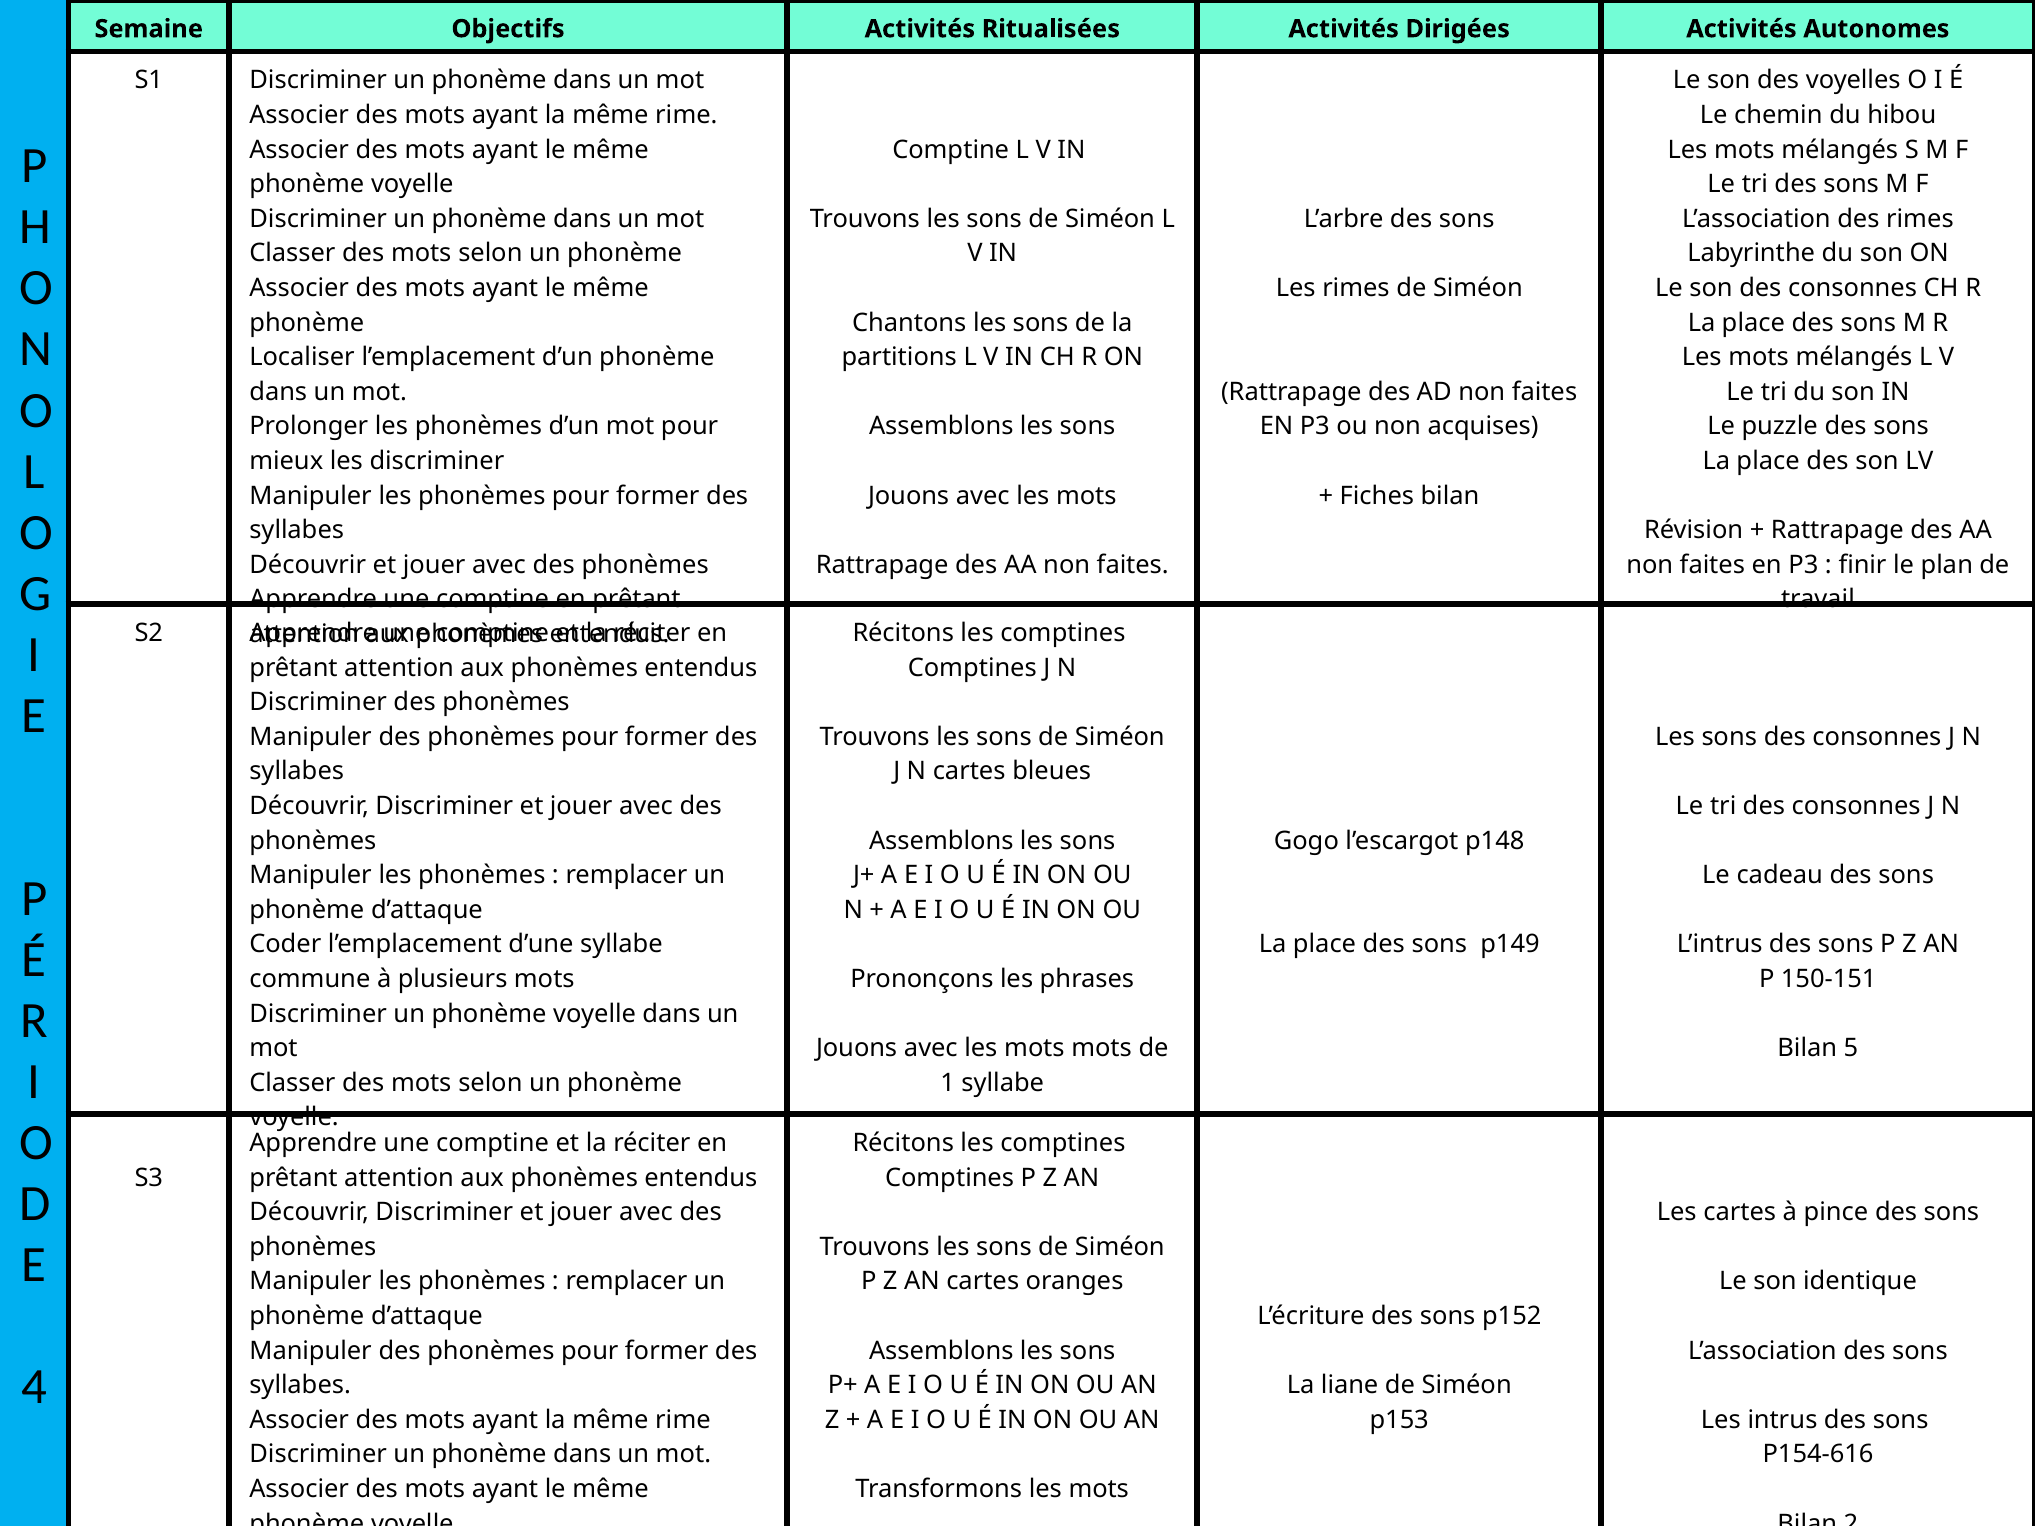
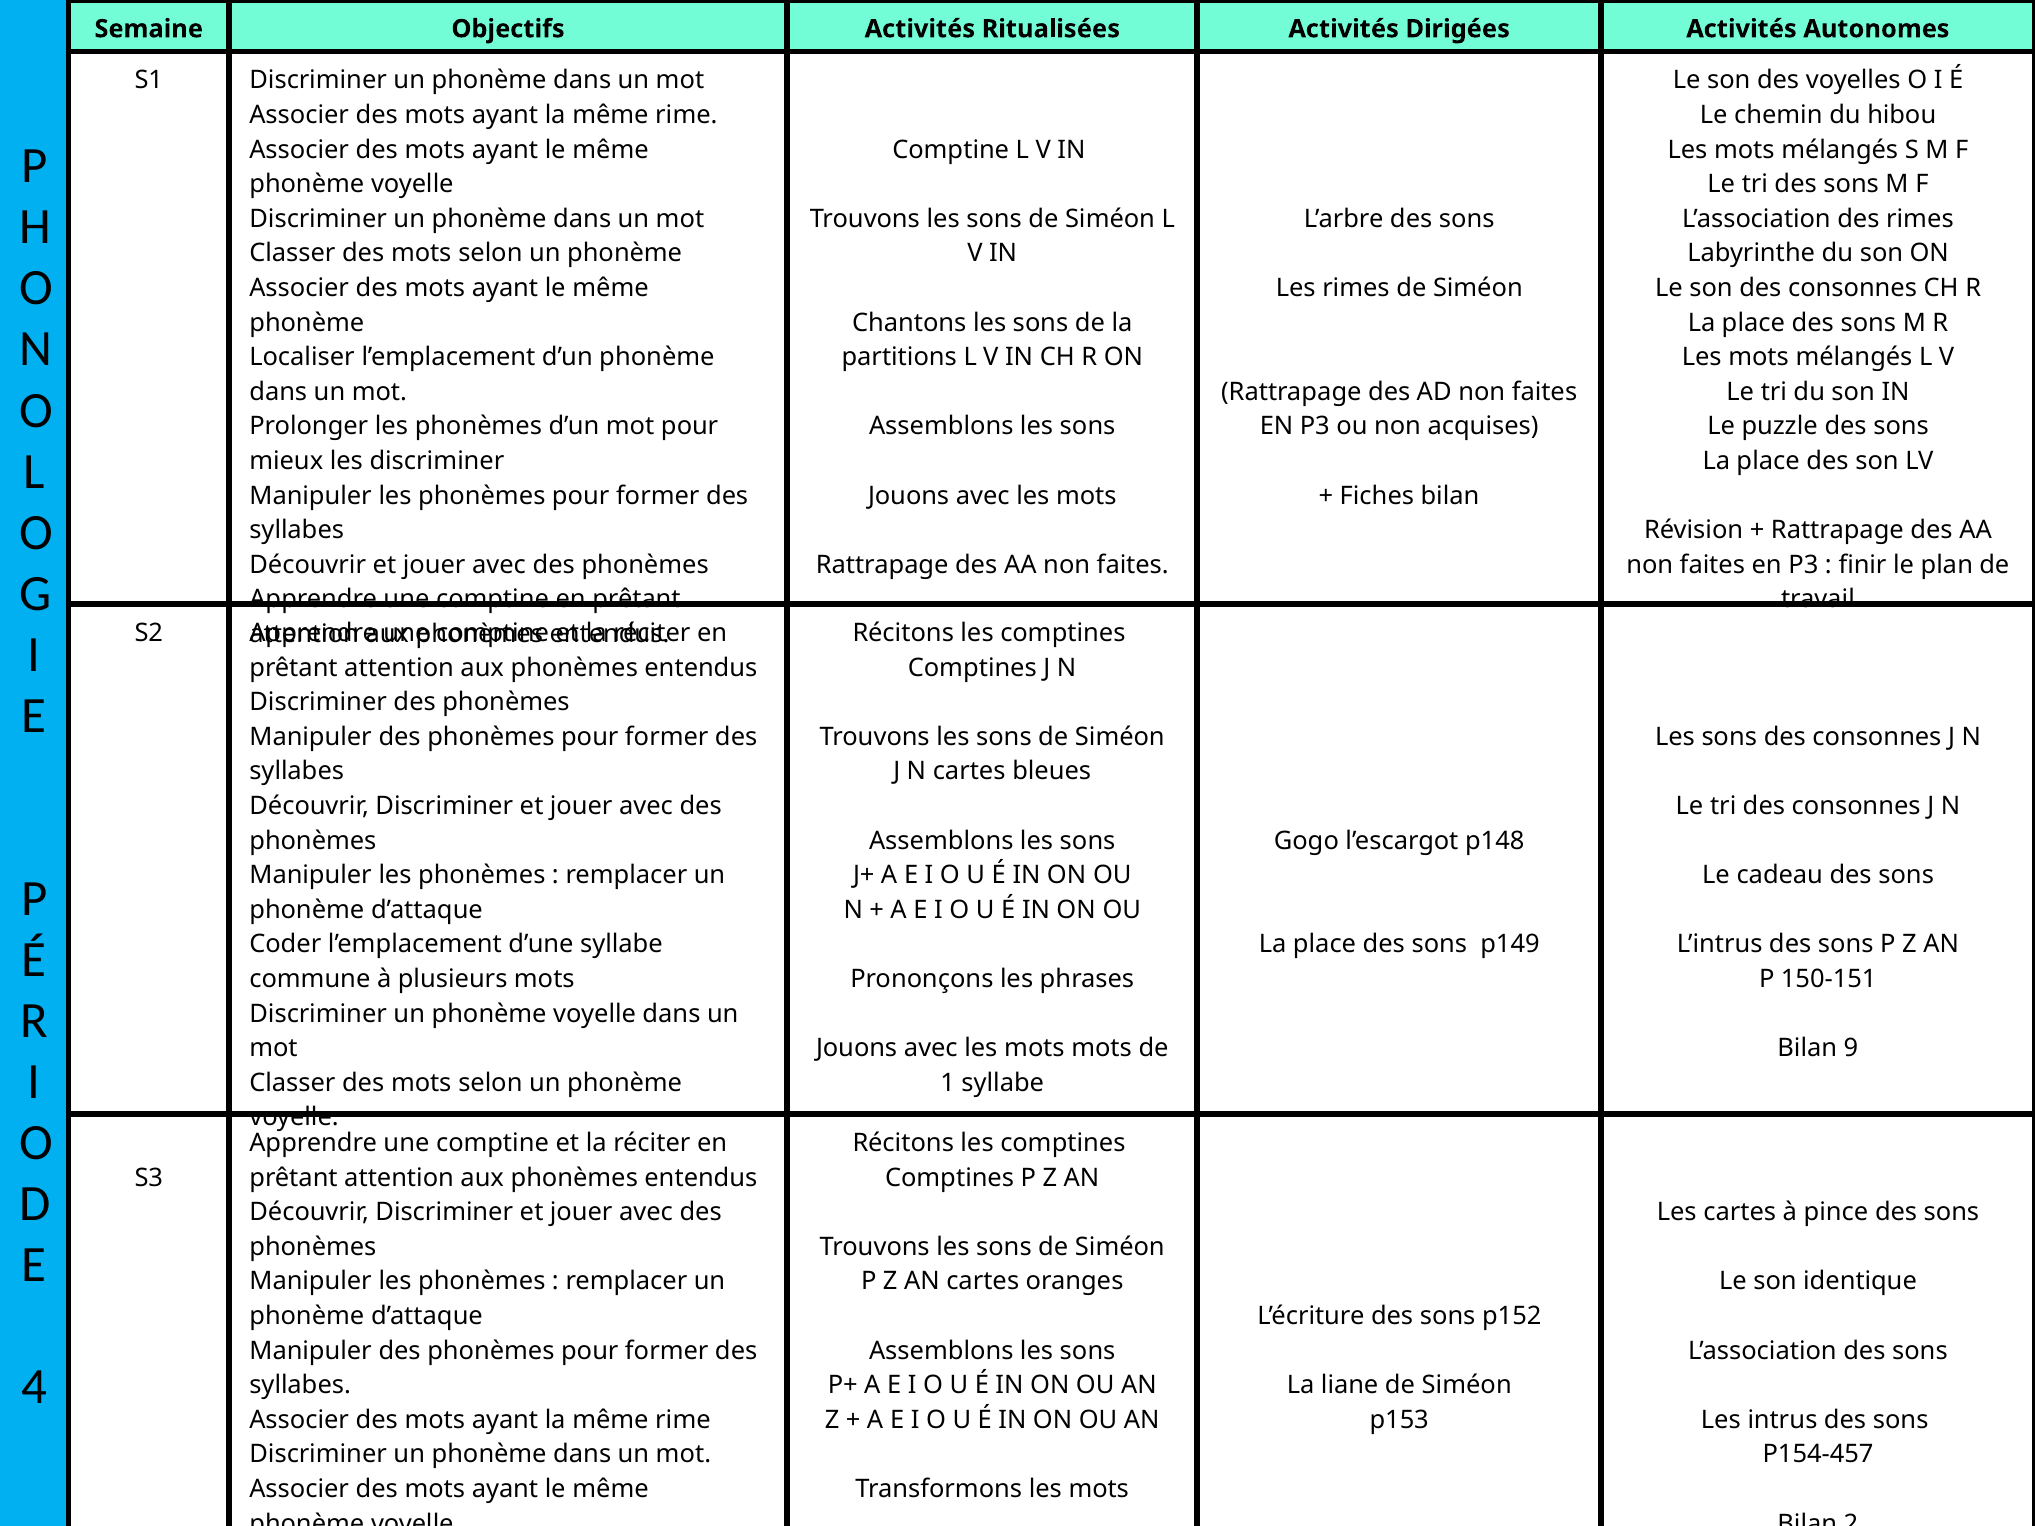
5: 5 -> 9
P154-616: P154-616 -> P154-457
